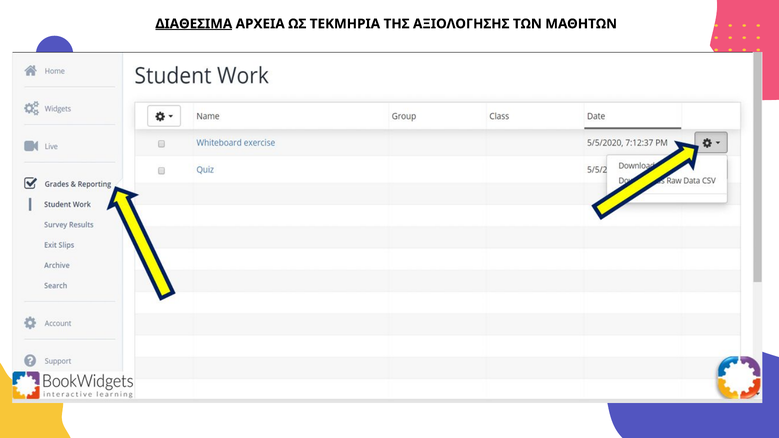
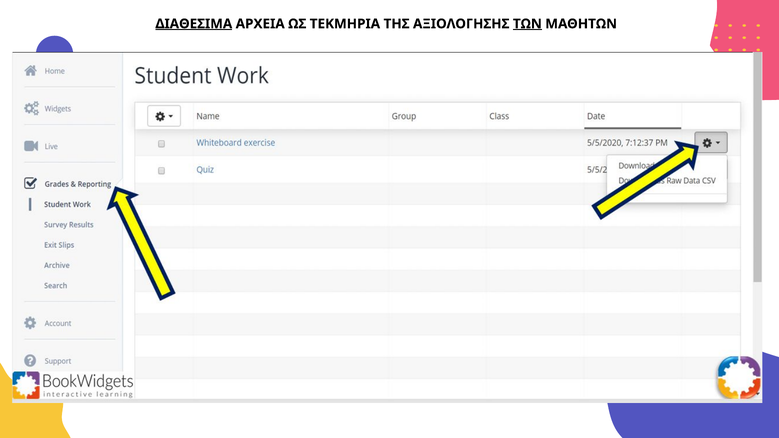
ΤΩΝ underline: none -> present
